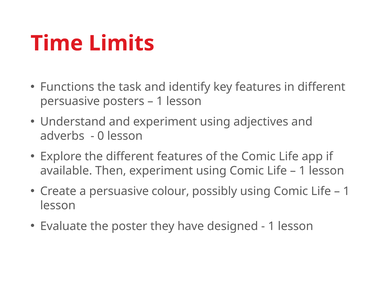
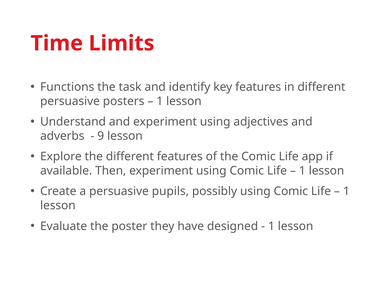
0: 0 -> 9
colour: colour -> pupils
